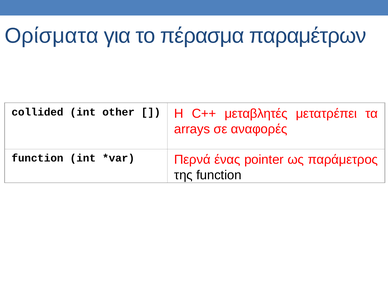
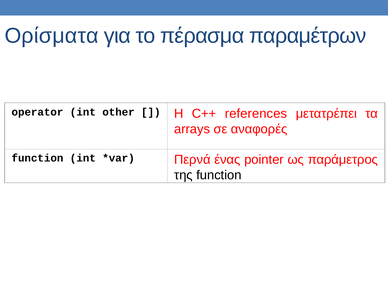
collided: collided -> operator
μεταβλητές: μεταβλητές -> references
